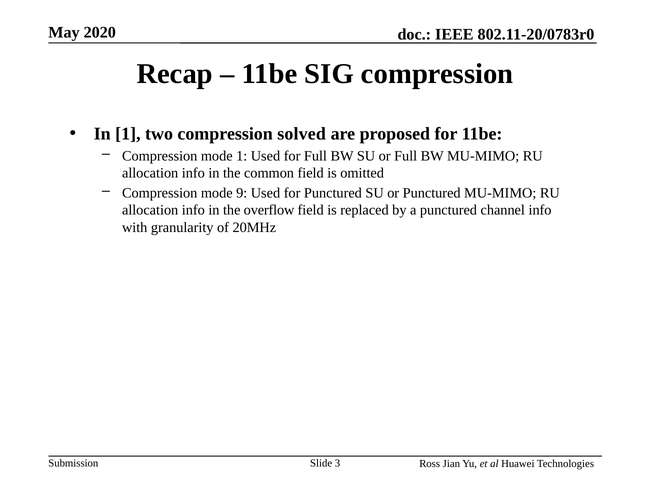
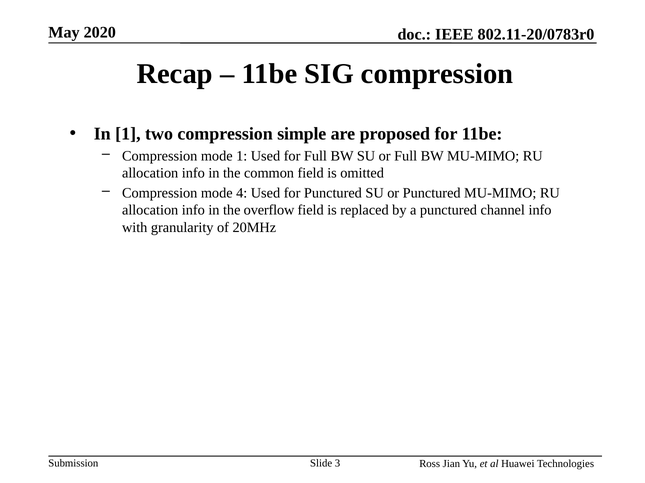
solved: solved -> simple
9: 9 -> 4
